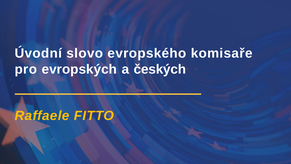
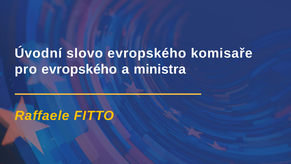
pro evropských: evropských -> evropského
českých: českých -> ministra
